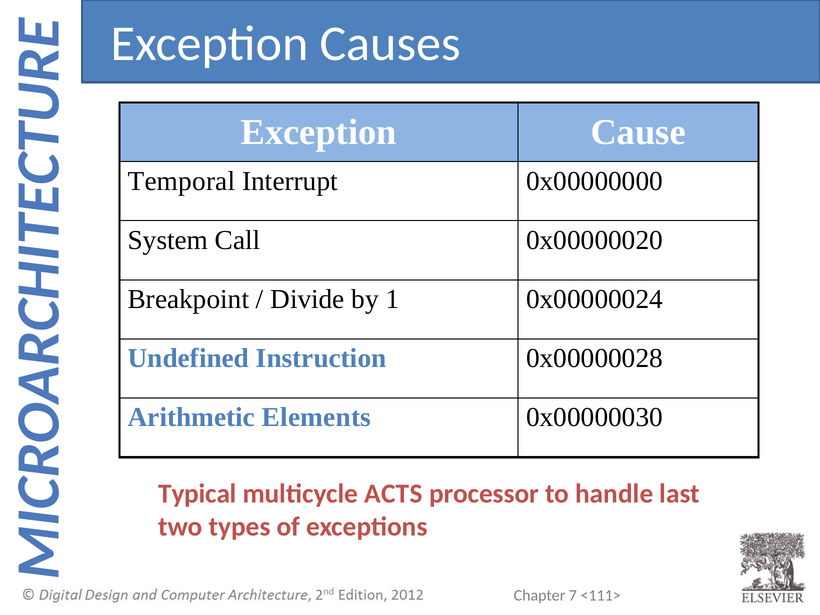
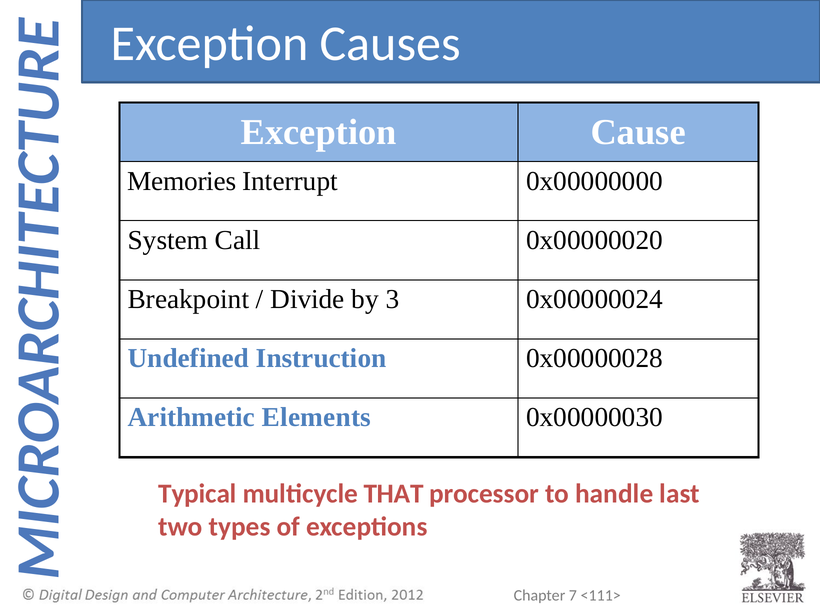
Temporal: Temporal -> Memories
1: 1 -> 3
ACTS: ACTS -> THAT
